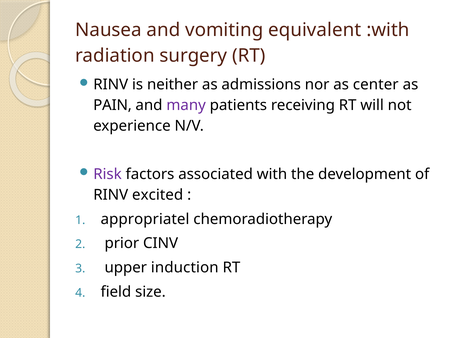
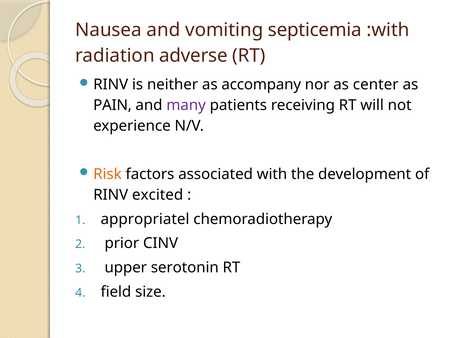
equivalent: equivalent -> septicemia
surgery: surgery -> adverse
admissions: admissions -> accompany
Risk colour: purple -> orange
induction: induction -> serotonin
